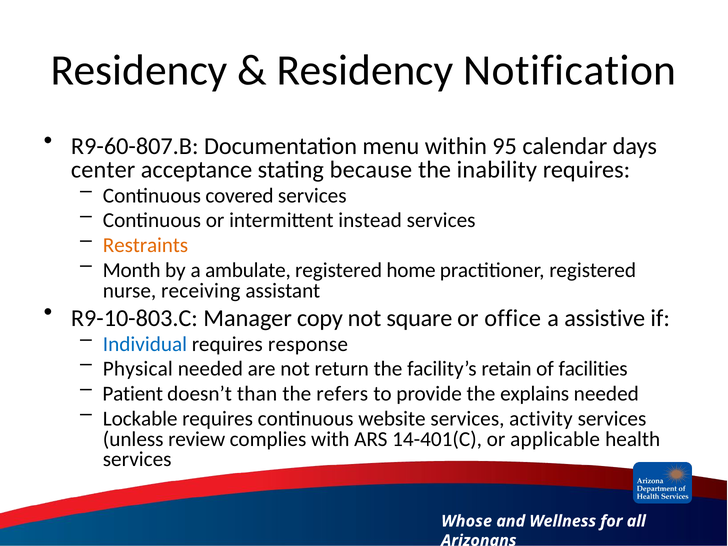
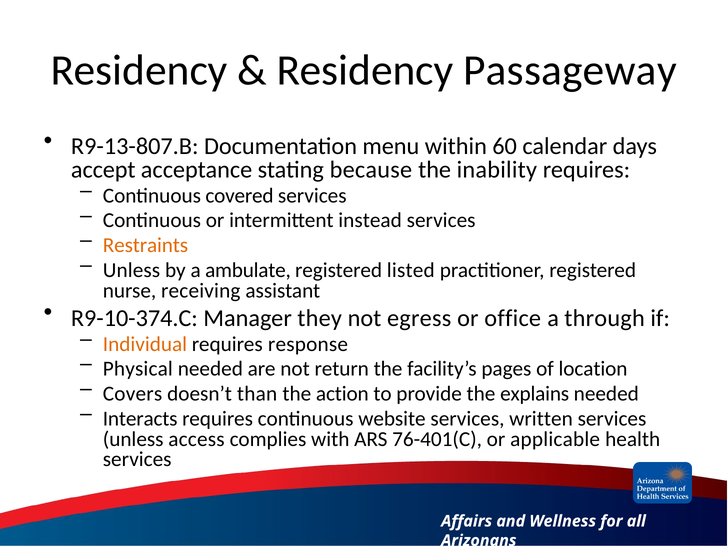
Notification: Notification -> Passageway
R9-60-807.B: R9-60-807.B -> R9-13-807.B
95: 95 -> 60
center: center -> accept
Month at (132, 270): Month -> Unless
home: home -> listed
R9-10-803.C: R9-10-803.C -> R9-10-374.C
copy: copy -> they
square: square -> egress
assistive: assistive -> through
Individual colour: blue -> orange
retain: retain -> pages
facilities: facilities -> location
Patient: Patient -> Covers
refers: refers -> action
Lockable: Lockable -> Interacts
activity: activity -> written
review: review -> access
14-401(C: 14-401(C -> 76-401(C
Whose: Whose -> Affairs
